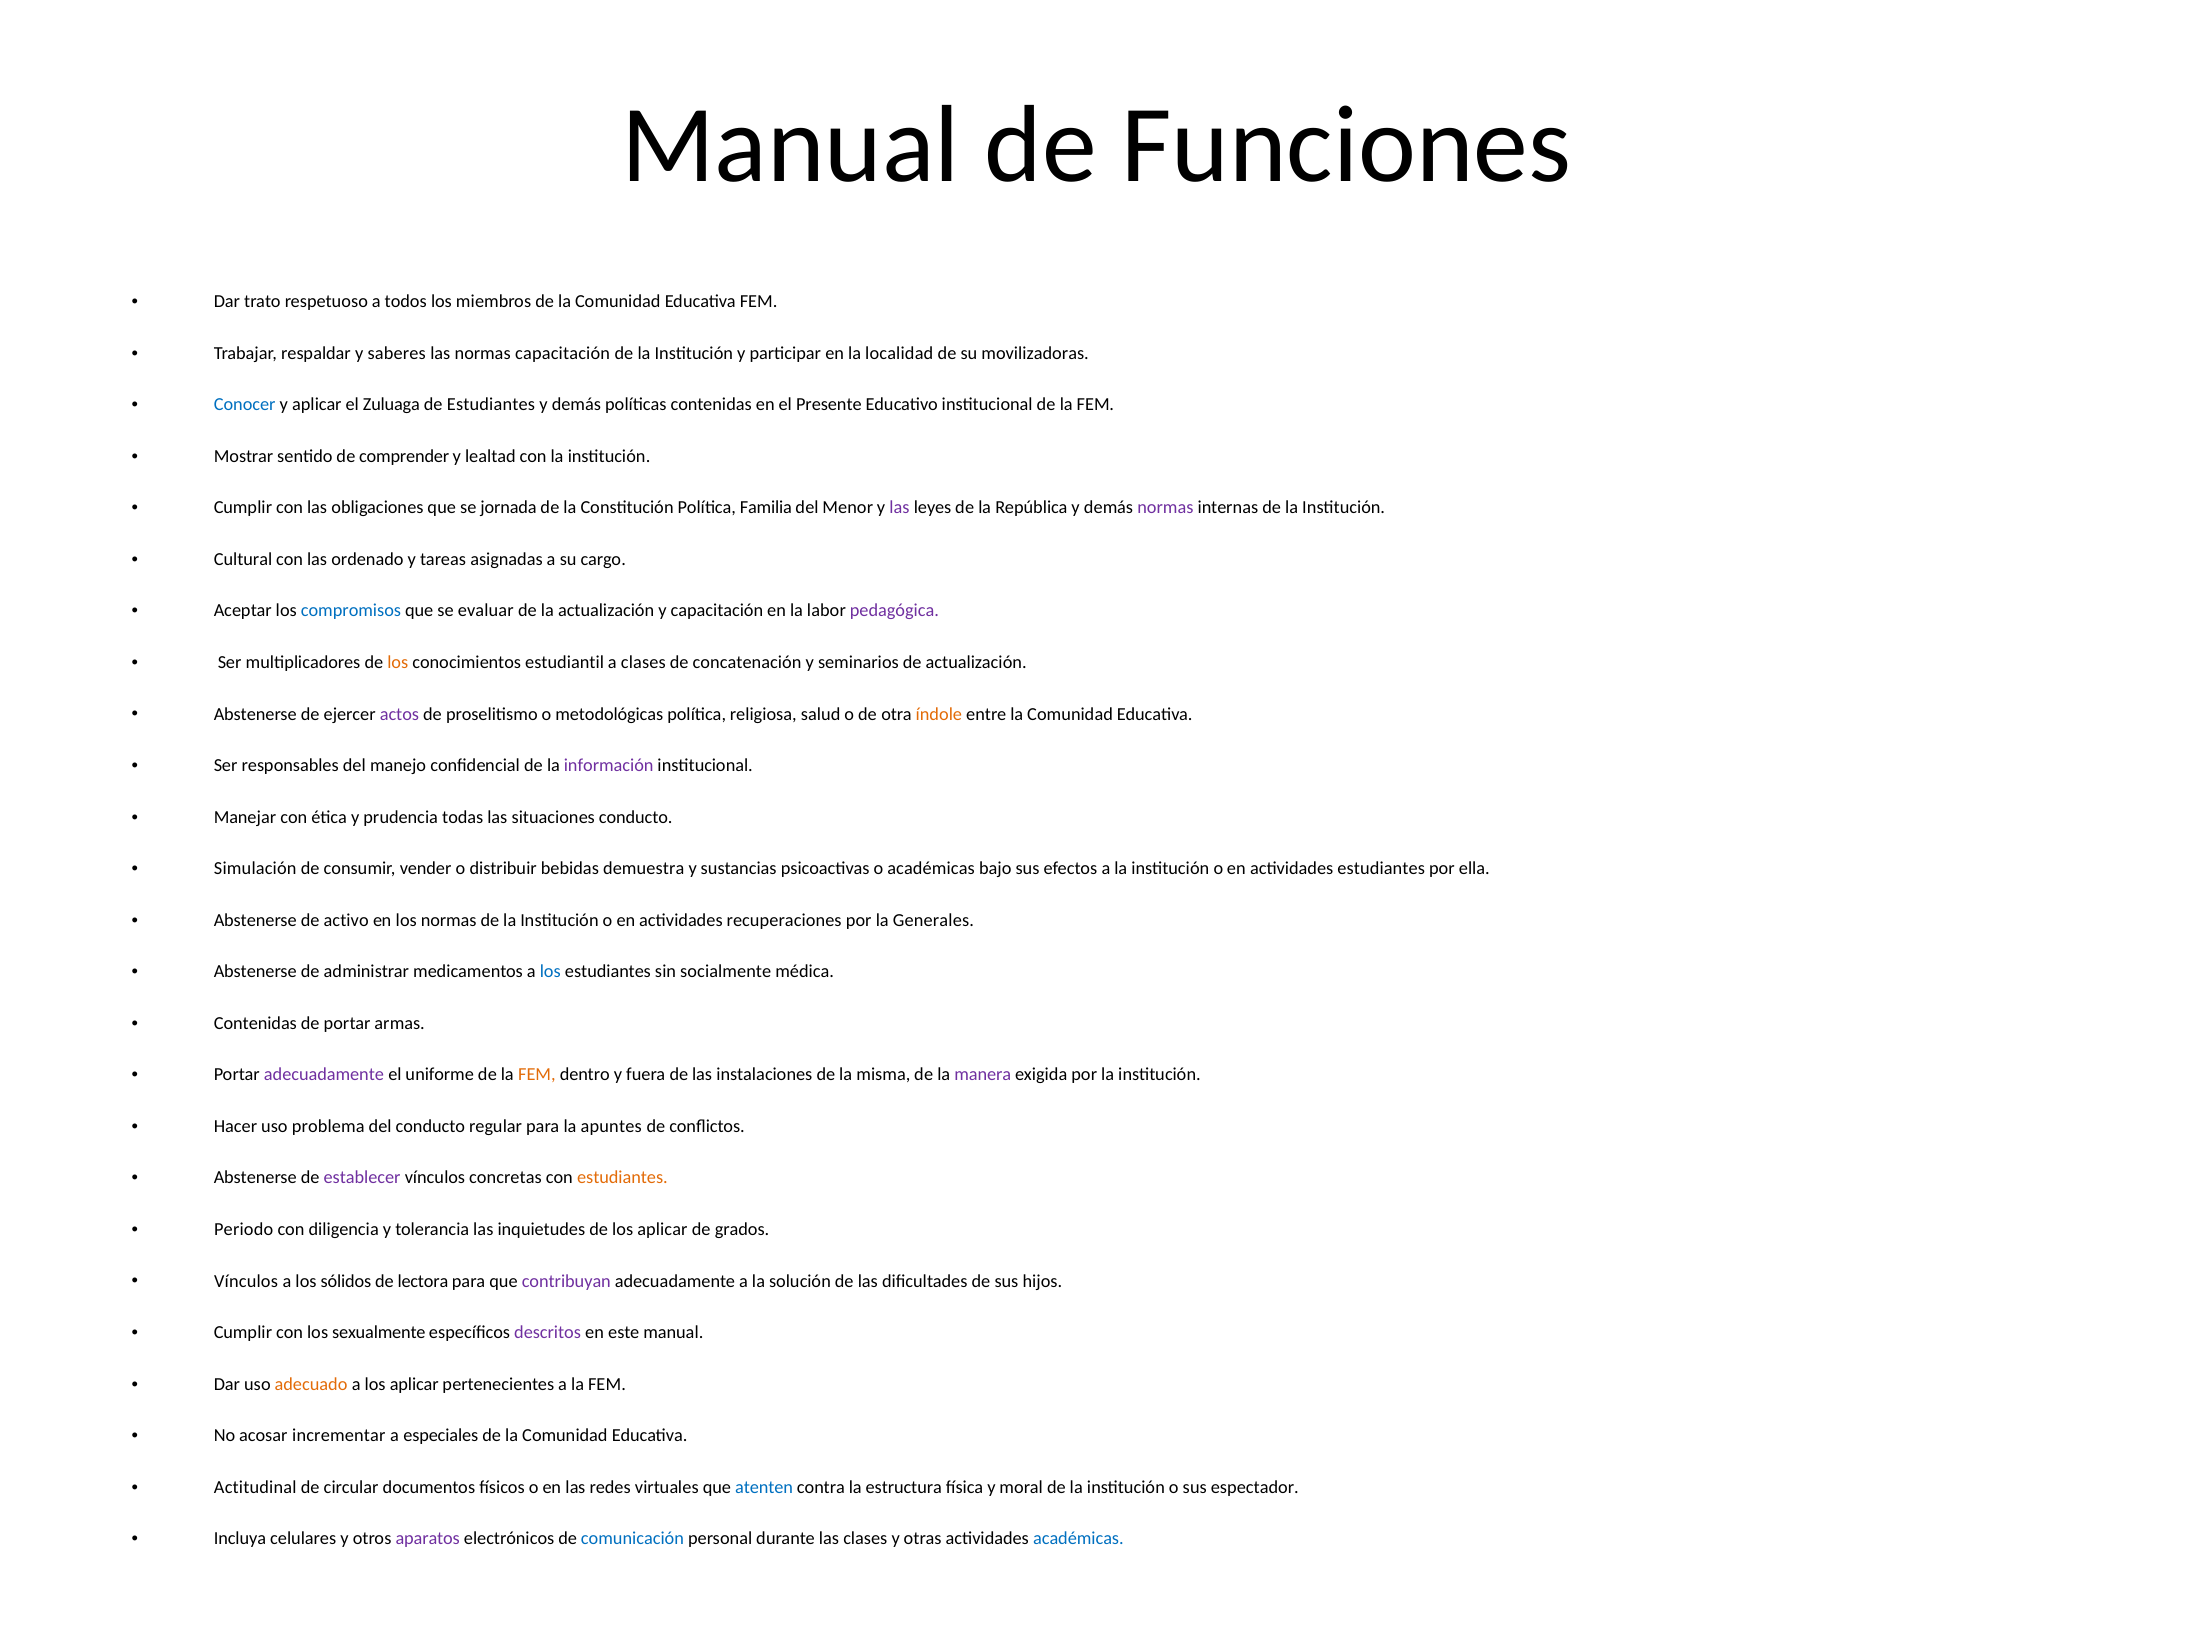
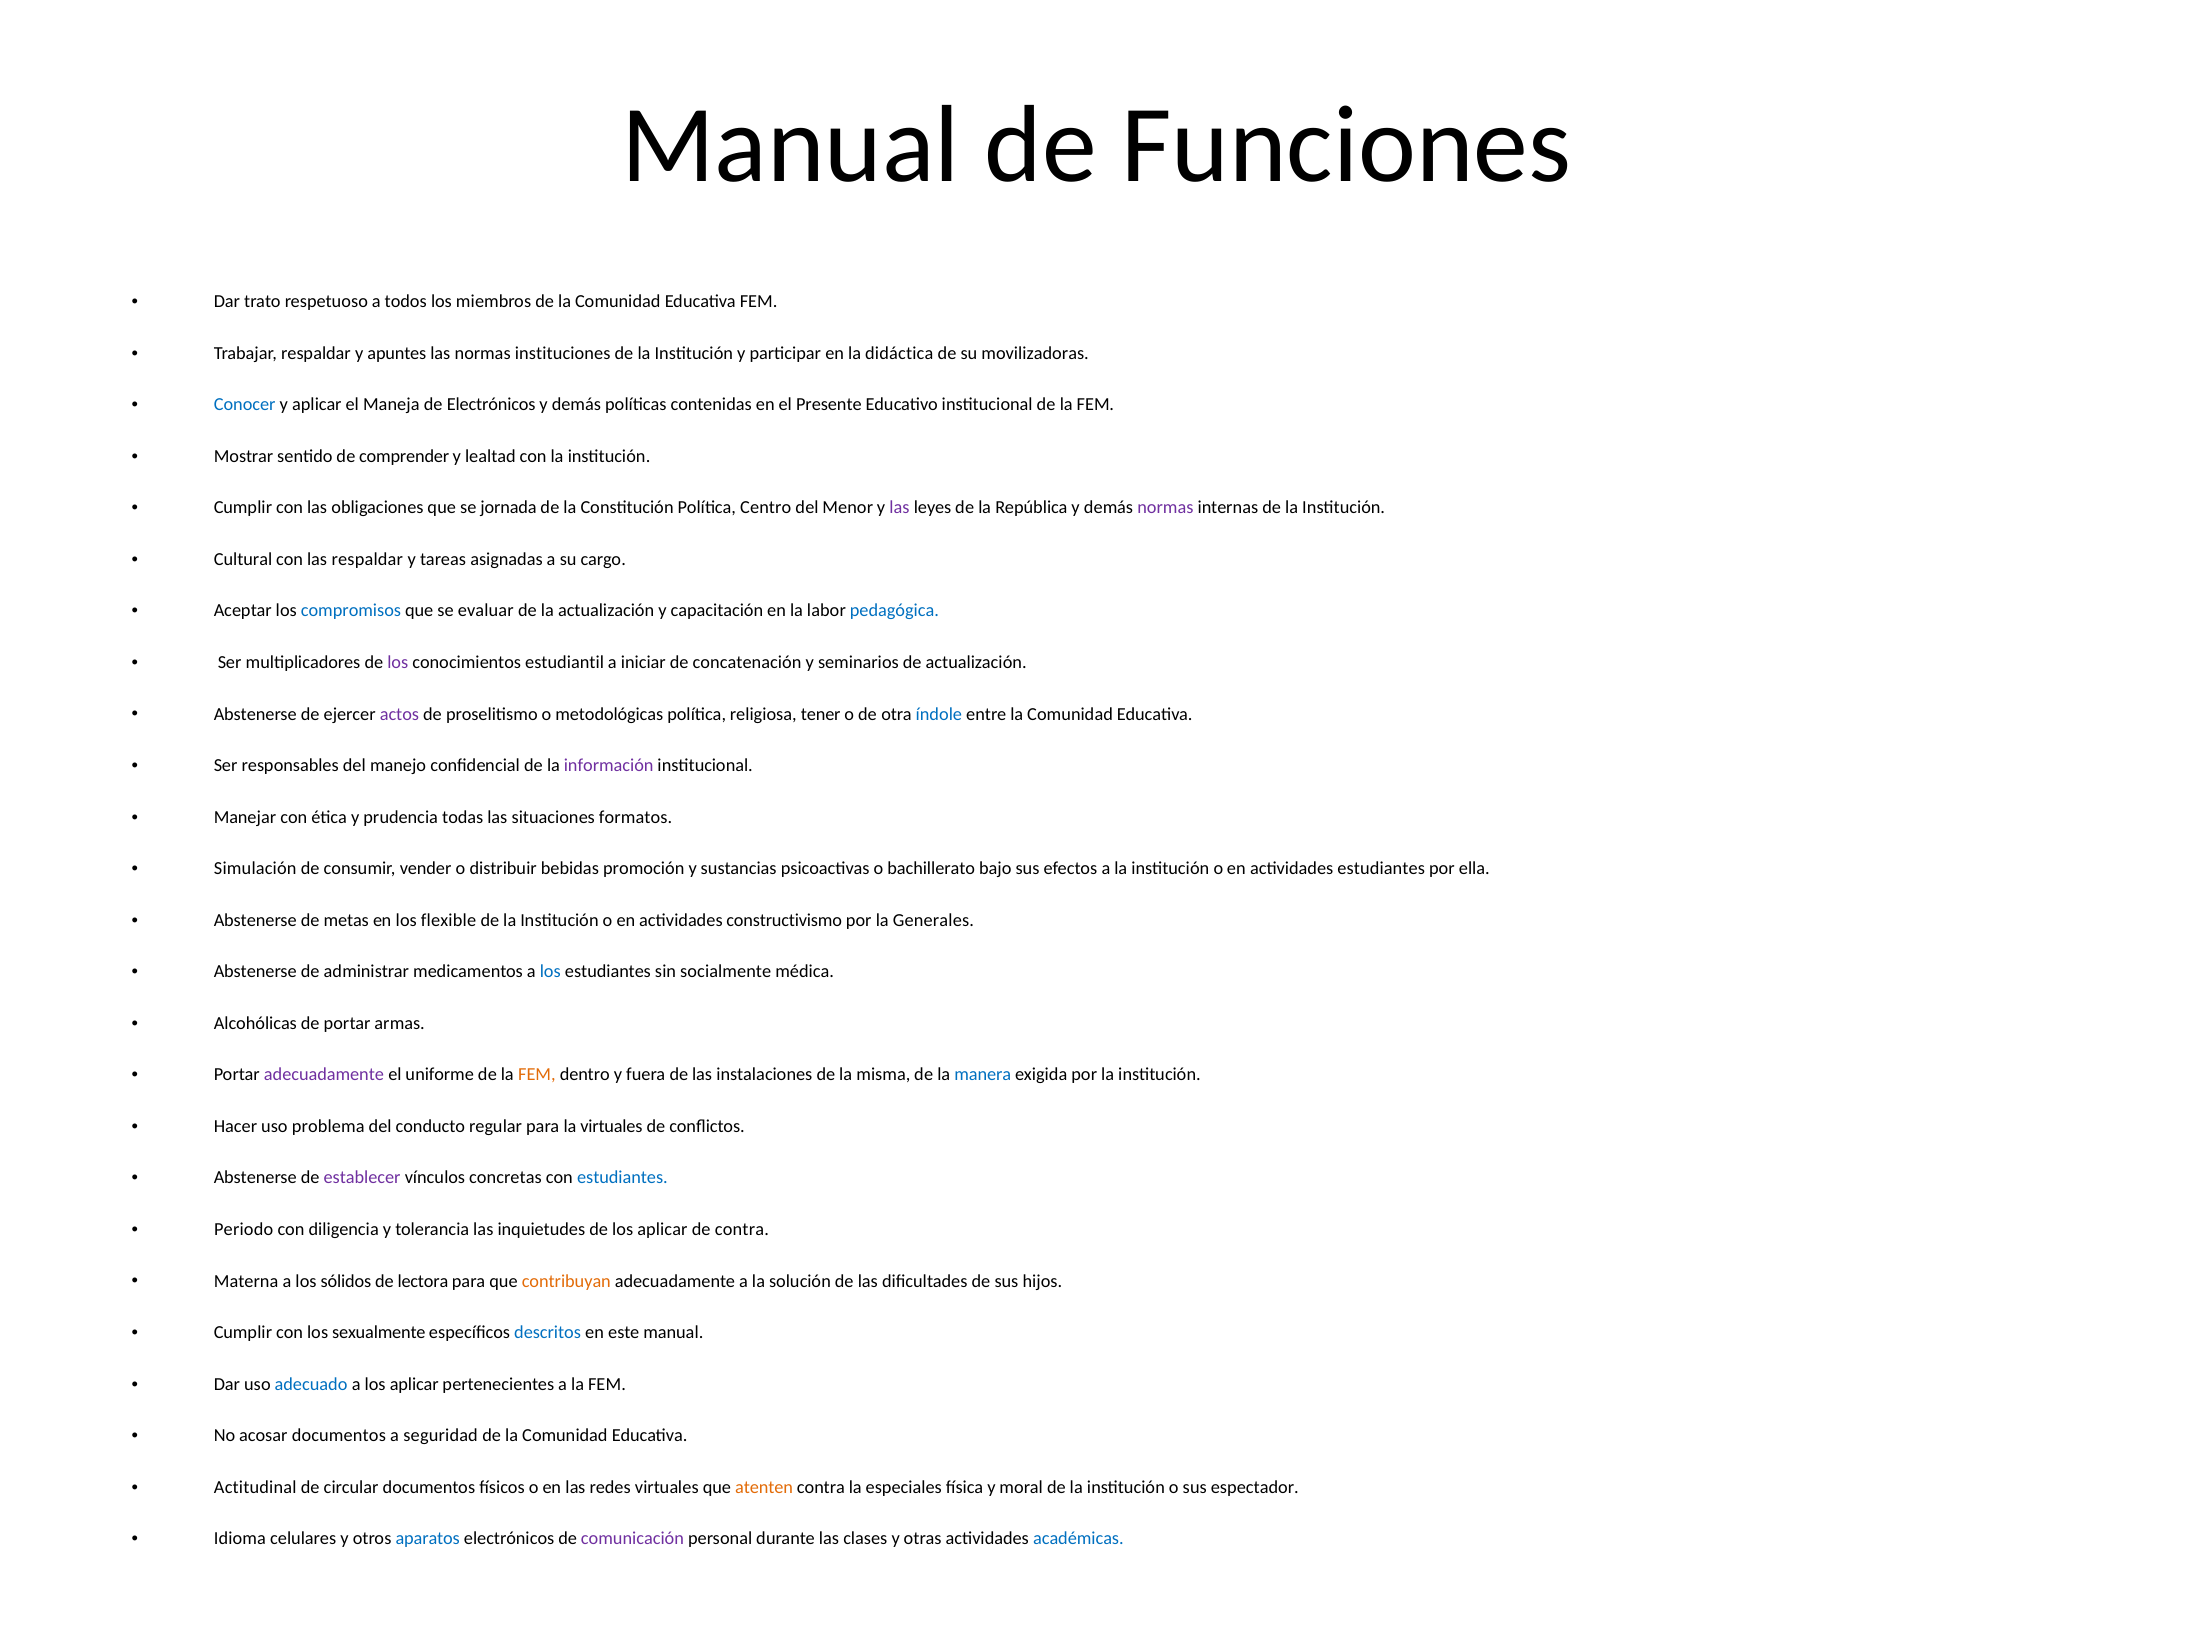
saberes: saberes -> apuntes
normas capacitación: capacitación -> instituciones
localidad: localidad -> didáctica
Zuluaga: Zuluaga -> Maneja
de Estudiantes: Estudiantes -> Electrónicos
Familia: Familia -> Centro
las ordenado: ordenado -> respaldar
pedagógica colour: purple -> blue
los at (398, 662) colour: orange -> purple
a clases: clases -> iniciar
salud: salud -> tener
índole colour: orange -> blue
situaciones conducto: conducto -> formatos
demuestra: demuestra -> promoción
o académicas: académicas -> bachillerato
activo: activo -> metas
los normas: normas -> flexible
recuperaciones: recuperaciones -> constructivismo
Contenidas at (255, 1023): Contenidas -> Alcohólicas
manera colour: purple -> blue
la apuntes: apuntes -> virtuales
estudiantes at (622, 1178) colour: orange -> blue
de grados: grados -> contra
Vínculos at (246, 1281): Vínculos -> Materna
contribuyan colour: purple -> orange
descritos colour: purple -> blue
adecuado colour: orange -> blue
acosar incrementar: incrementar -> documentos
especiales: especiales -> seguridad
atenten colour: blue -> orange
estructura: estructura -> especiales
Incluya: Incluya -> Idioma
aparatos colour: purple -> blue
comunicación colour: blue -> purple
